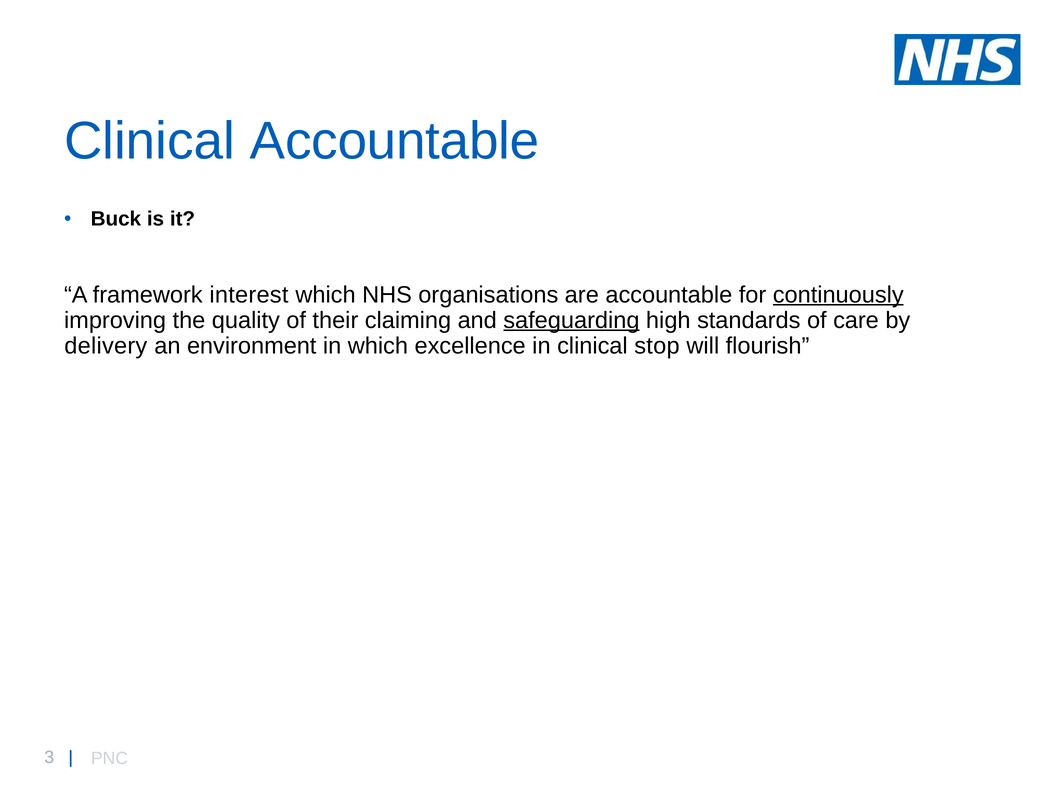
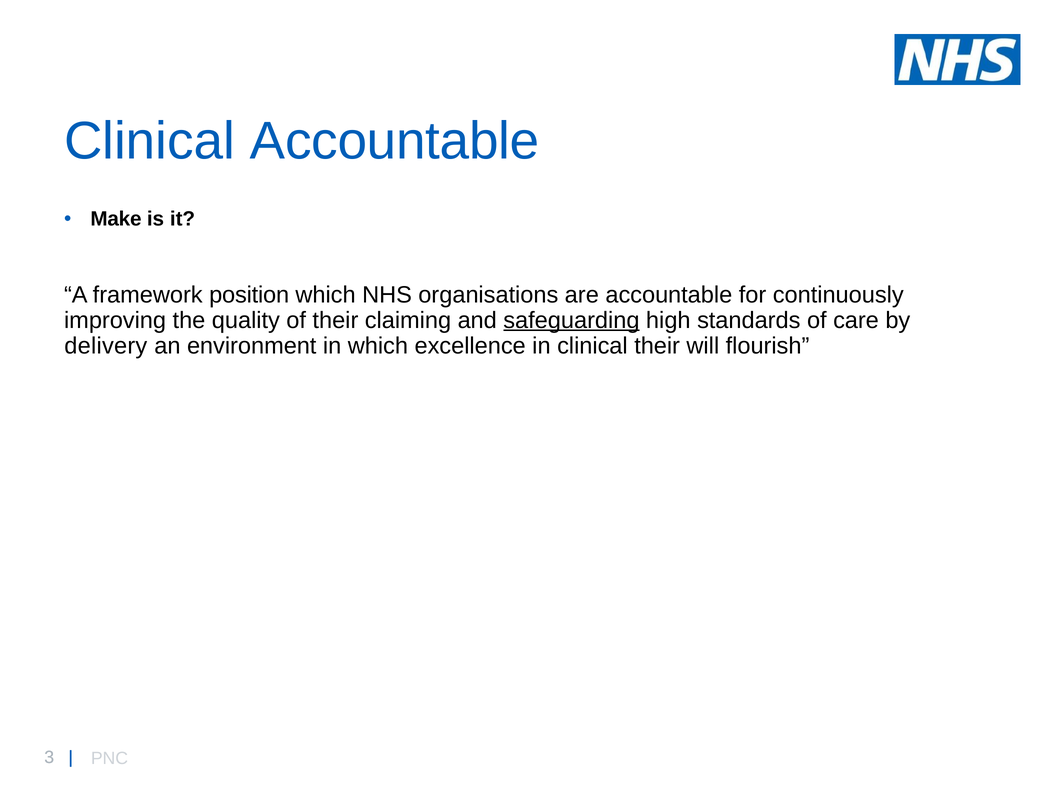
Buck: Buck -> Make
interest: interest -> position
continuously underline: present -> none
clinical stop: stop -> their
